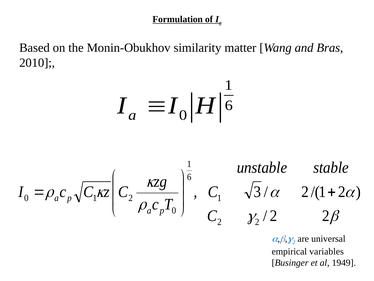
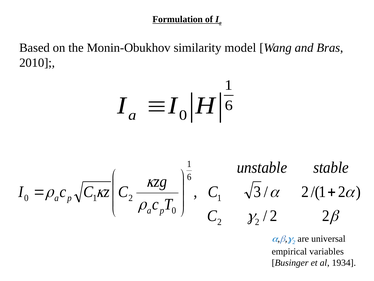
matter: matter -> model
1949: 1949 -> 1934
